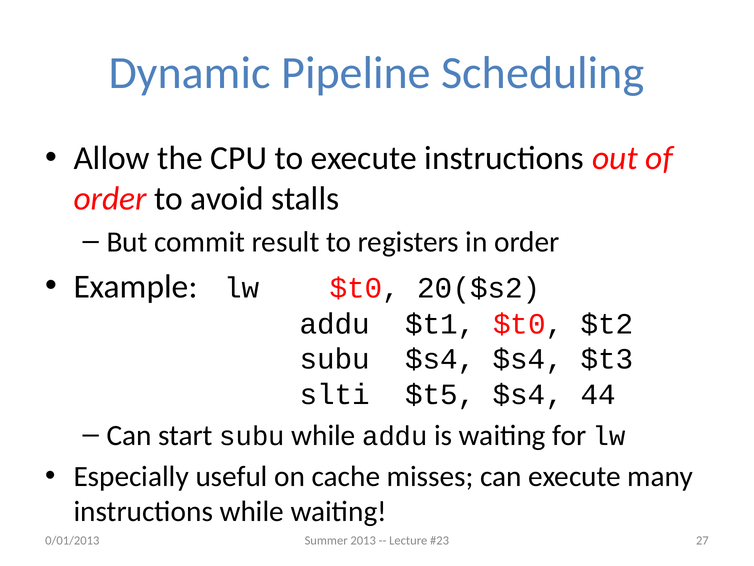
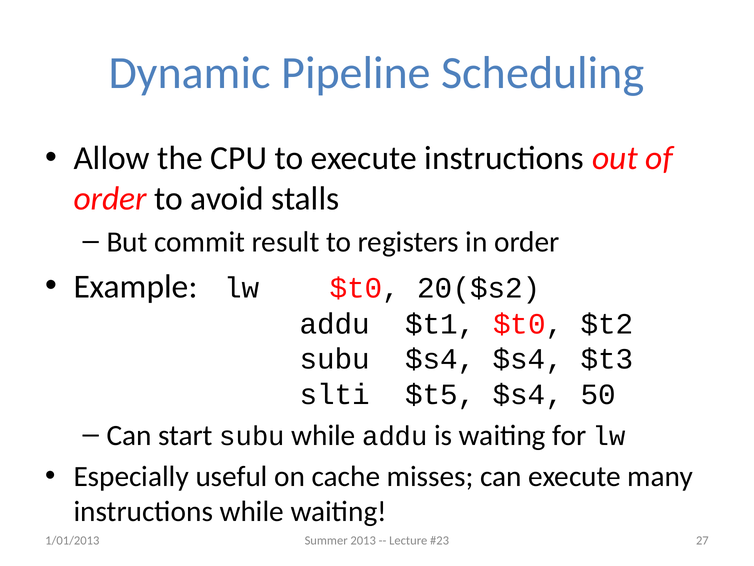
44: 44 -> 50
0/01/2013: 0/01/2013 -> 1/01/2013
